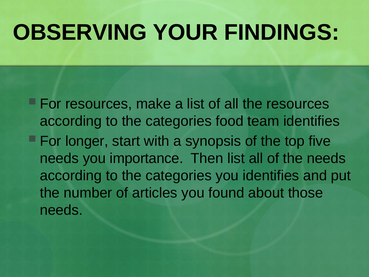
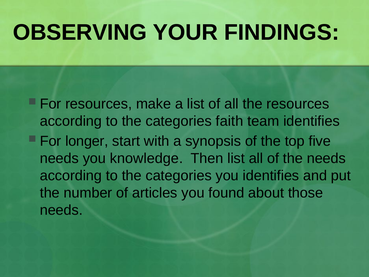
food: food -> faith
importance: importance -> knowledge
